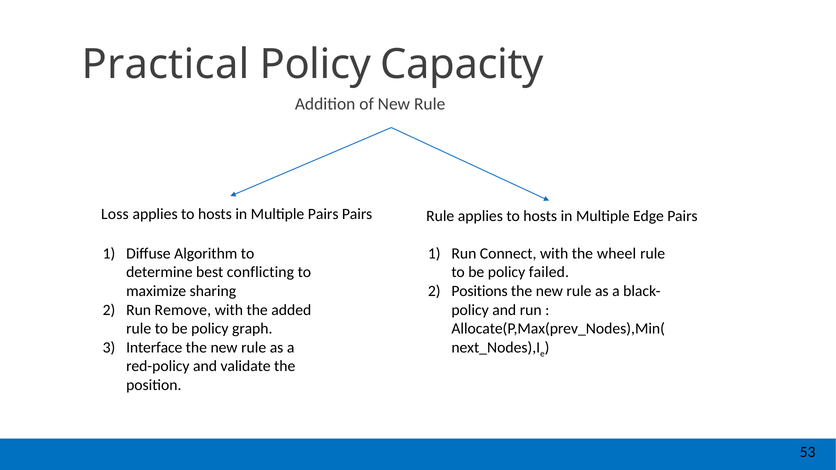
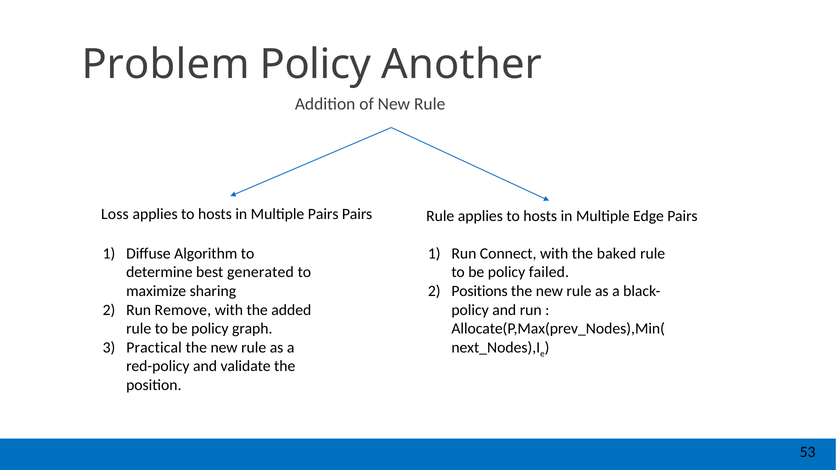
Practical: Practical -> Problem
Capacity: Capacity -> Another
wheel: wheel -> baked
conflicting: conflicting -> generated
Interface: Interface -> Practical
